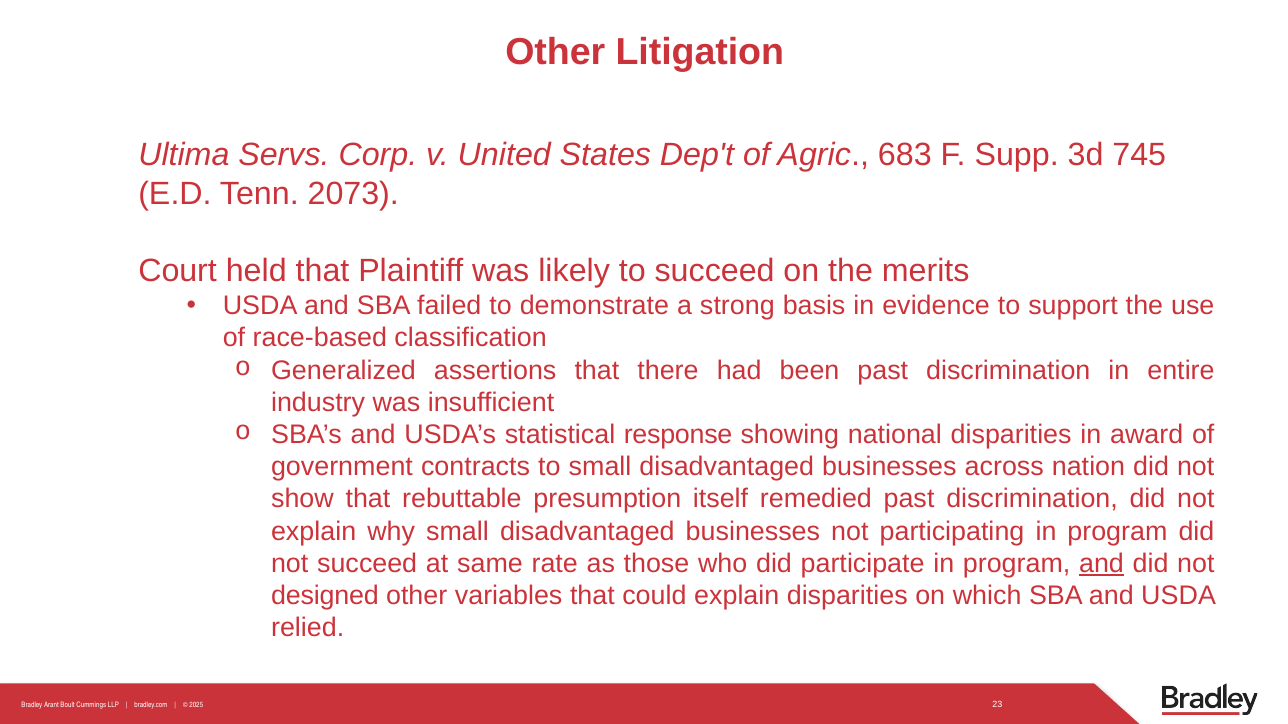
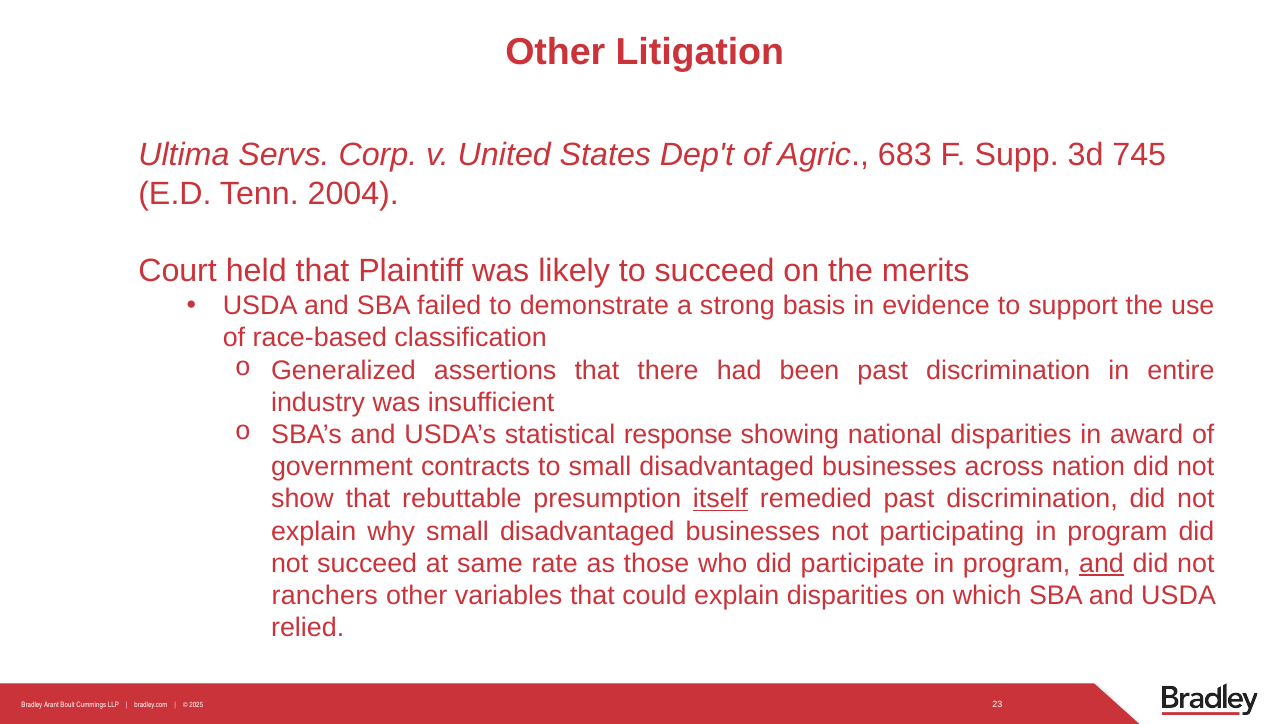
2073: 2073 -> 2004
itself underline: none -> present
designed: designed -> ranchers
